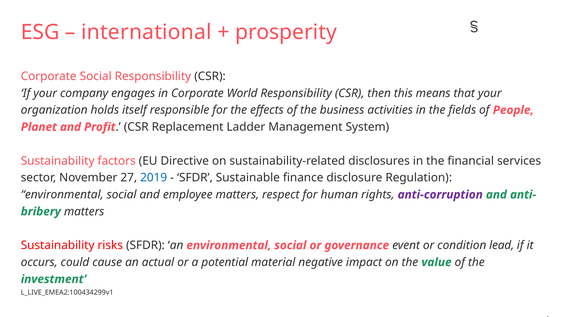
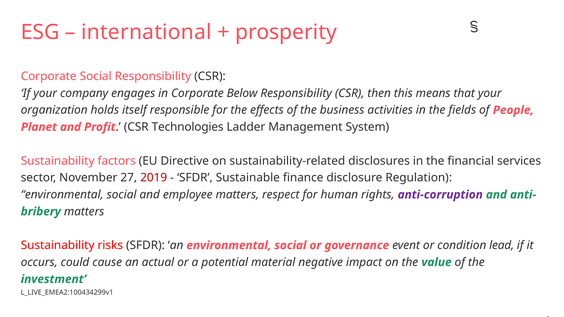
World: World -> Below
Replacement: Replacement -> Technologies
2019 colour: blue -> red
